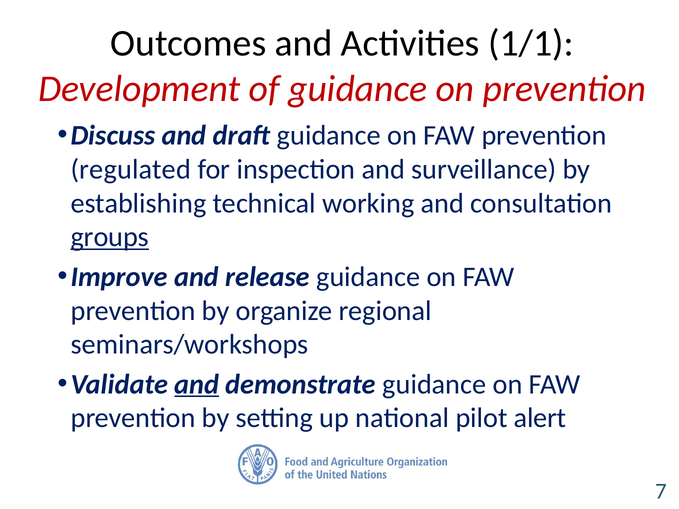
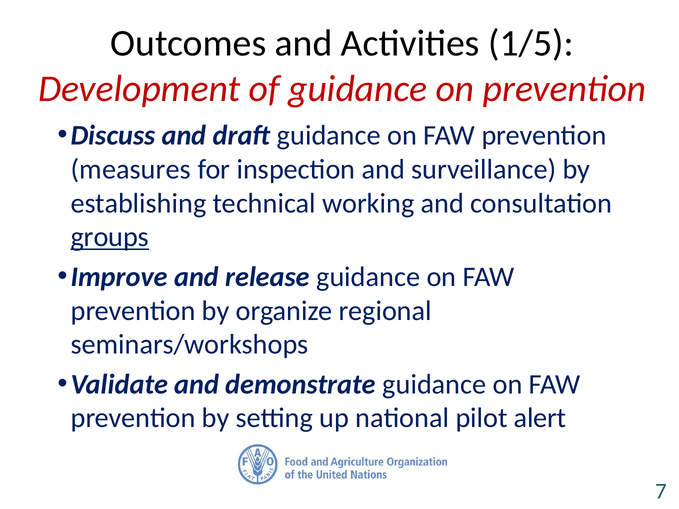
1/1: 1/1 -> 1/5
regulated: regulated -> measures
and at (197, 384) underline: present -> none
